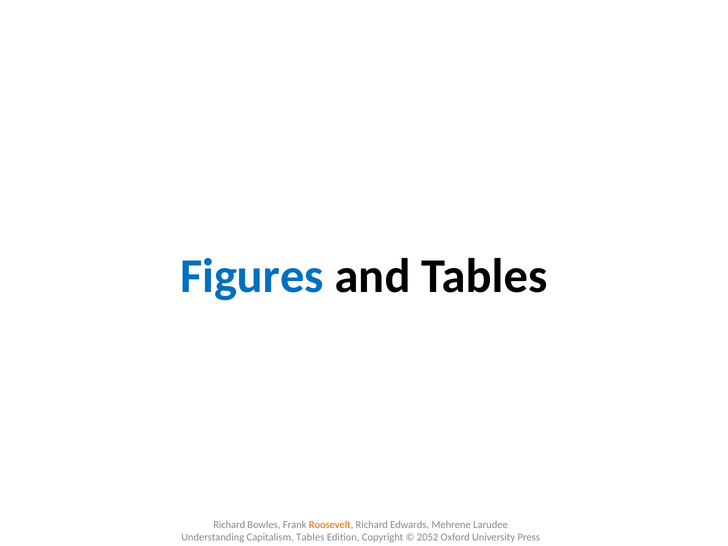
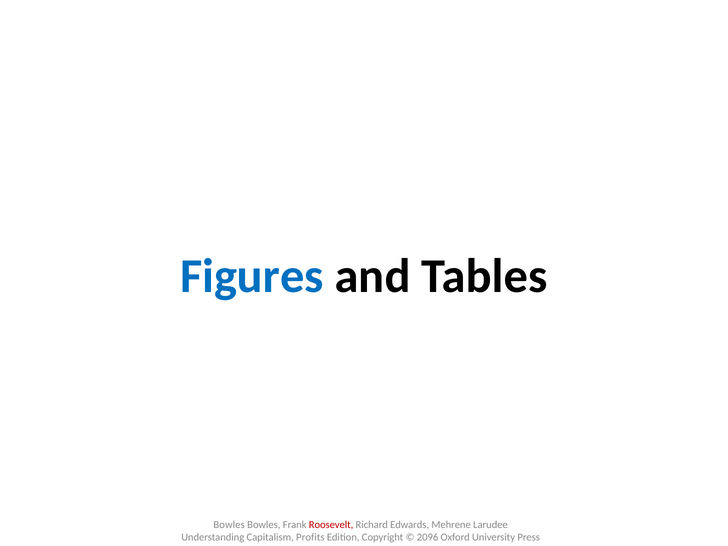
Richard at (229, 525): Richard -> Bowles
Roosevelt colour: orange -> red
Capitalism Tables: Tables -> Profits
2052: 2052 -> 2096
